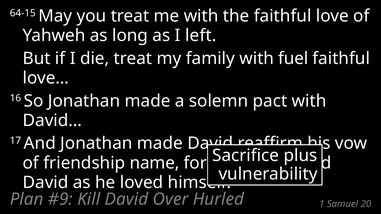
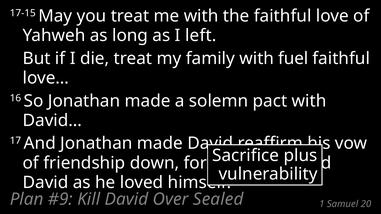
64-15: 64-15 -> 17-15
name: name -> down
Hurled: Hurled -> Sealed
